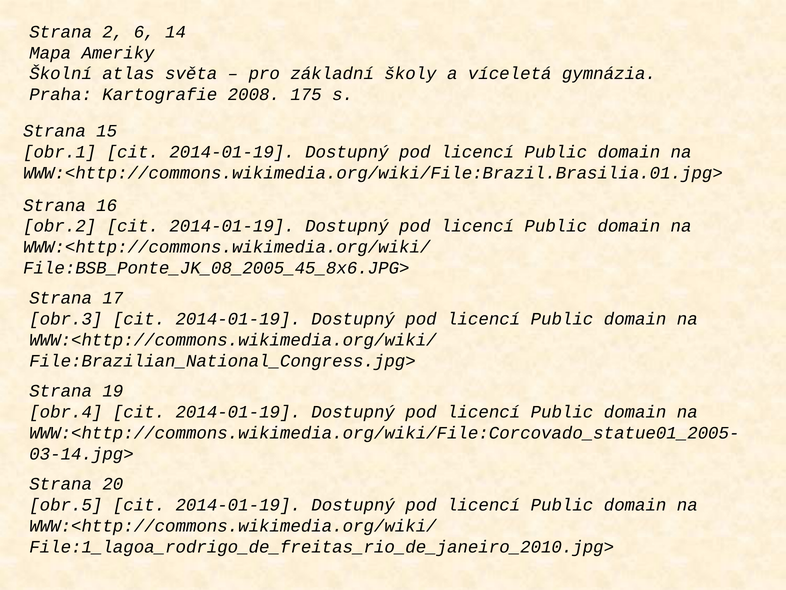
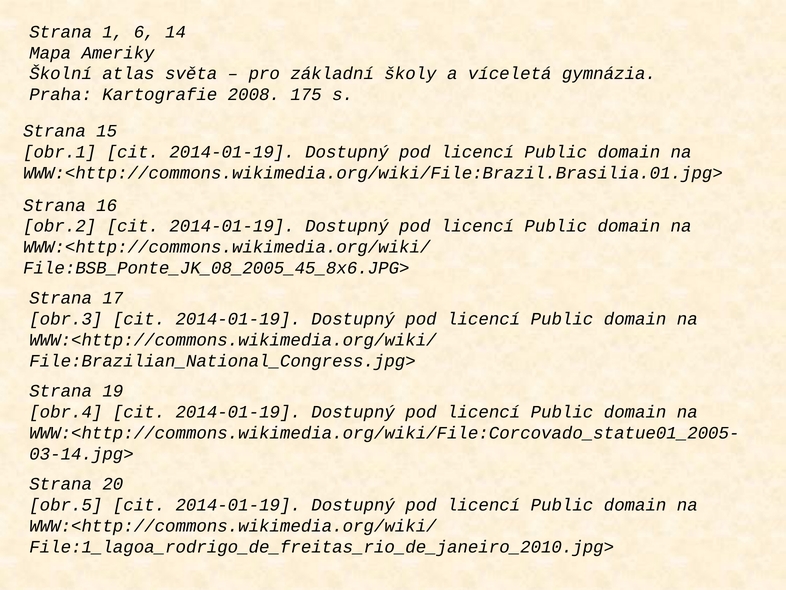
2: 2 -> 1
